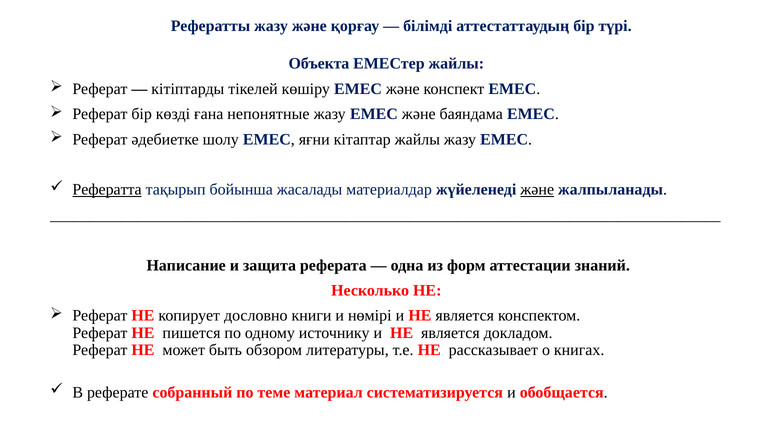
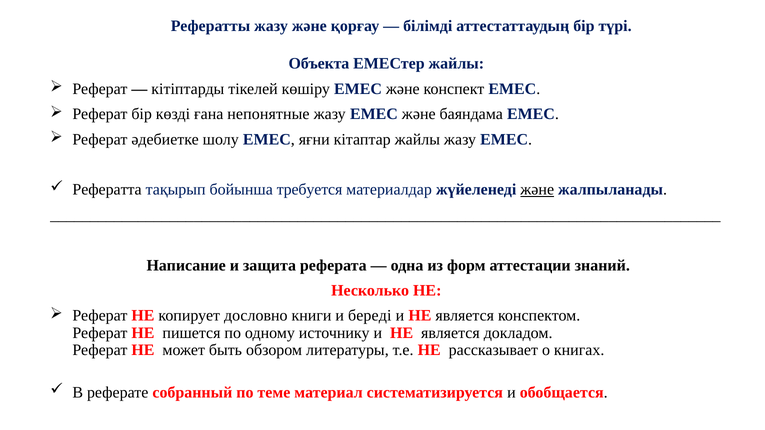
Рефератта underline: present -> none
жасалады: жасалады -> требуется
нөмірі: нөмірі -> береді
